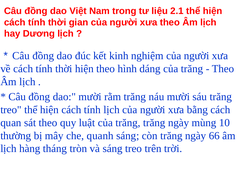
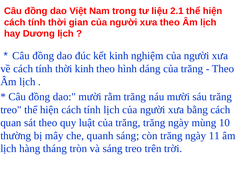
thời hiện: hiện -> kinh
66: 66 -> 11
